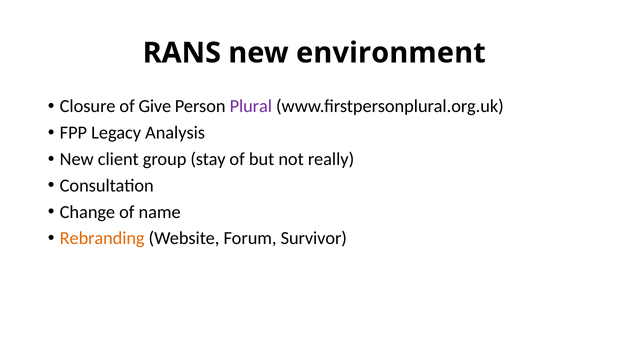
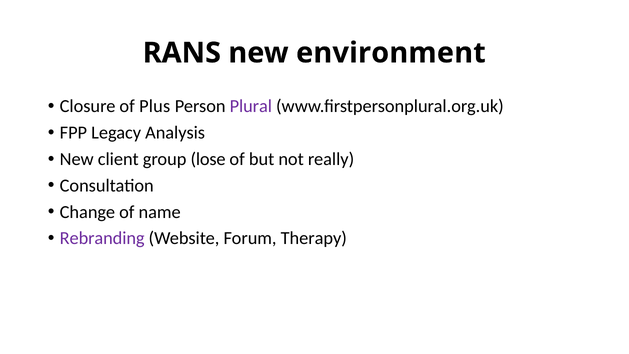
Give: Give -> Plus
stay: stay -> lose
Rebranding colour: orange -> purple
Survivor: Survivor -> Therapy
